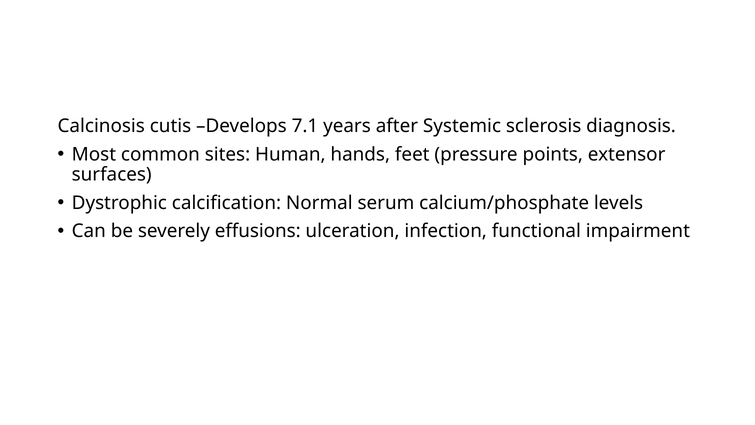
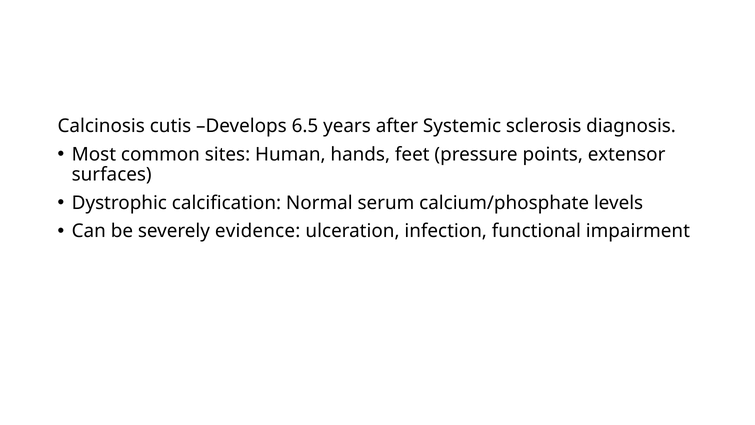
7.1: 7.1 -> 6.5
effusions: effusions -> evidence
